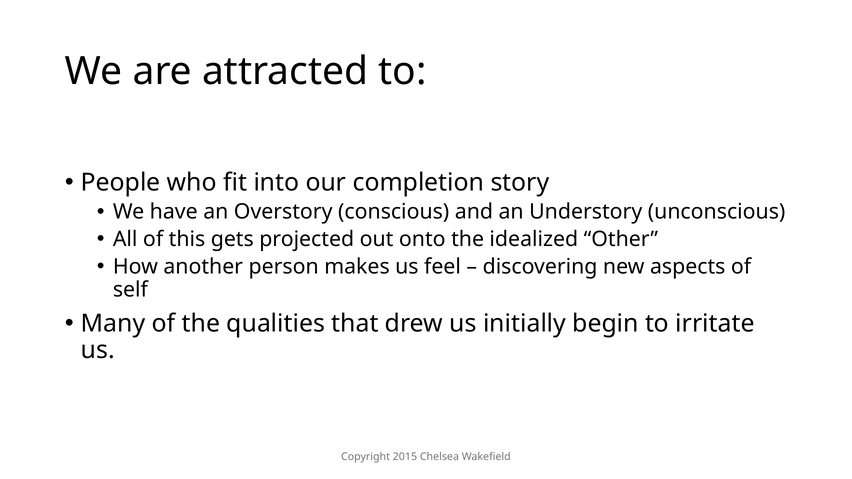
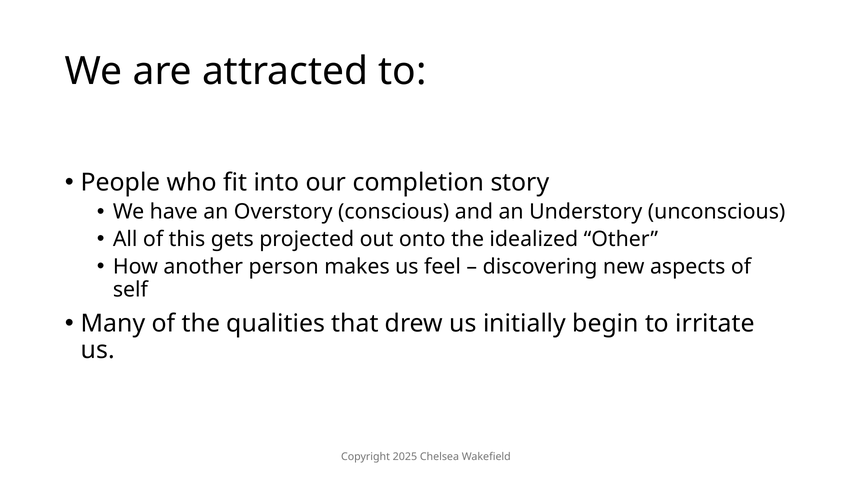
2015: 2015 -> 2025
